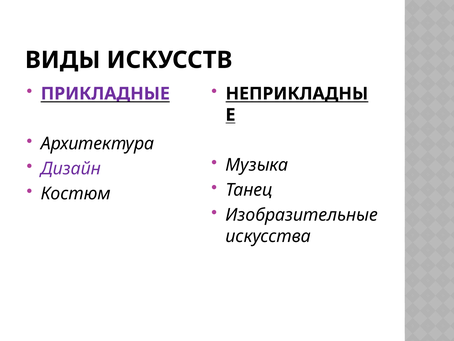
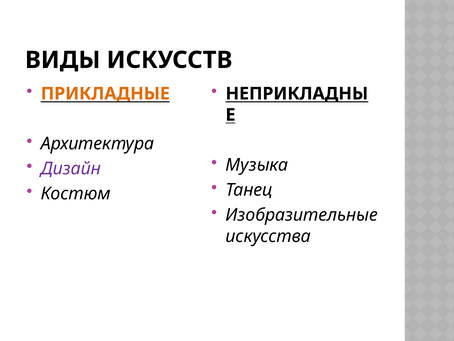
ПРИКЛАДНЫЕ colour: purple -> orange
